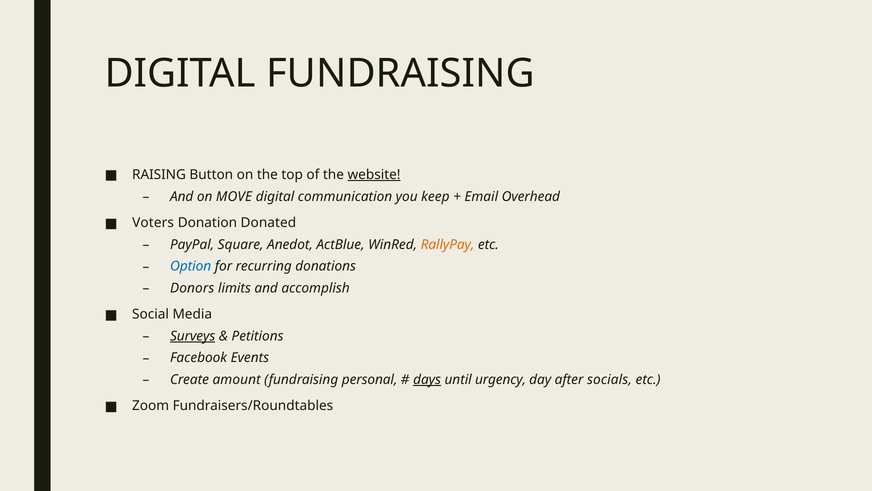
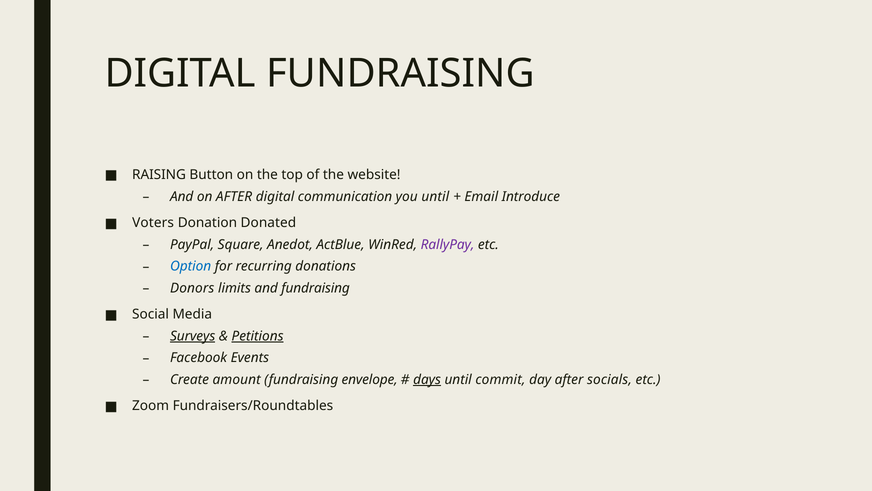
website underline: present -> none
on MOVE: MOVE -> AFTER
you keep: keep -> until
Overhead: Overhead -> Introduce
RallyPay colour: orange -> purple
and accomplish: accomplish -> fundraising
Petitions underline: none -> present
personal: personal -> envelope
urgency: urgency -> commit
